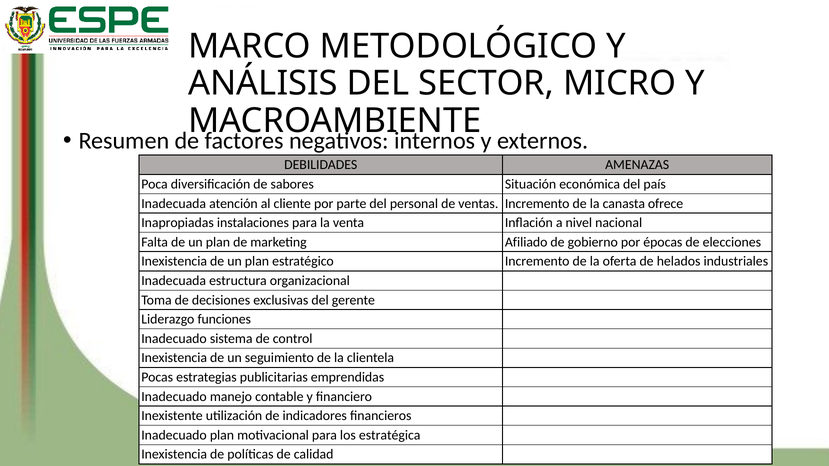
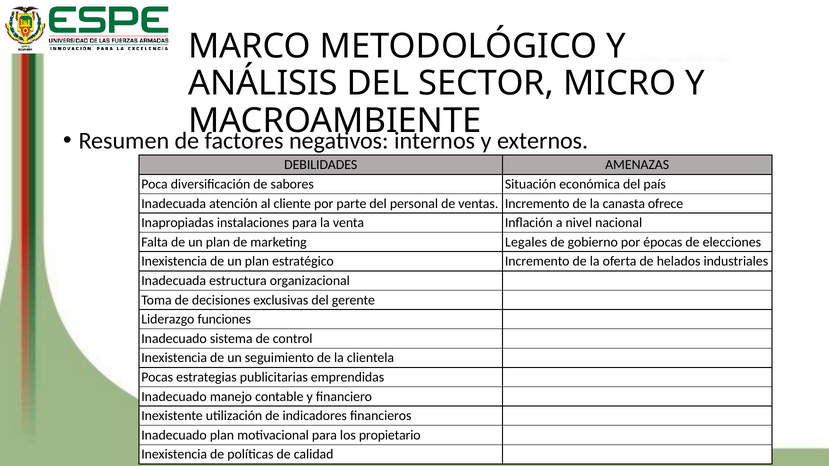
Afiliado: Afiliado -> Legales
estratégica: estratégica -> propietario
